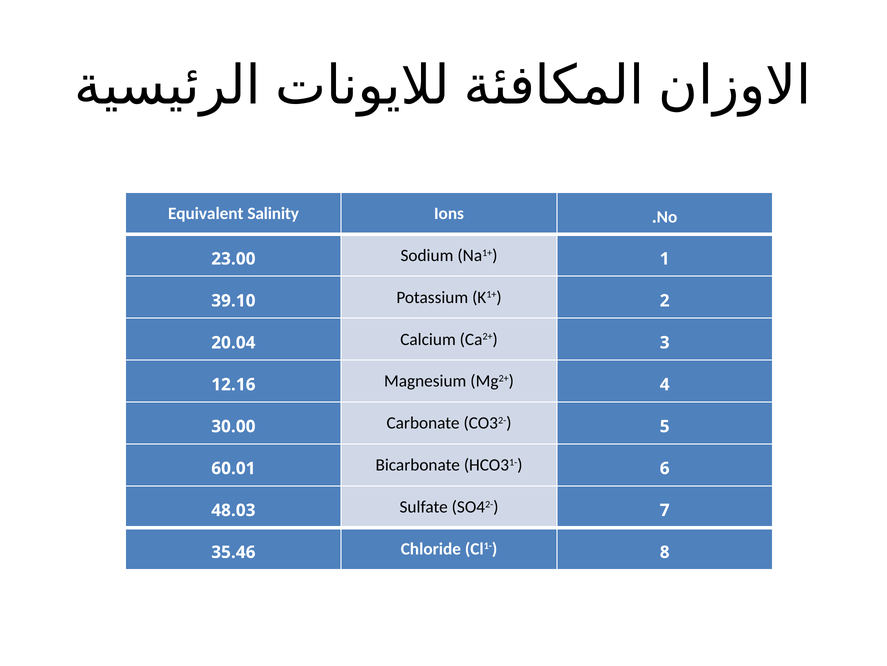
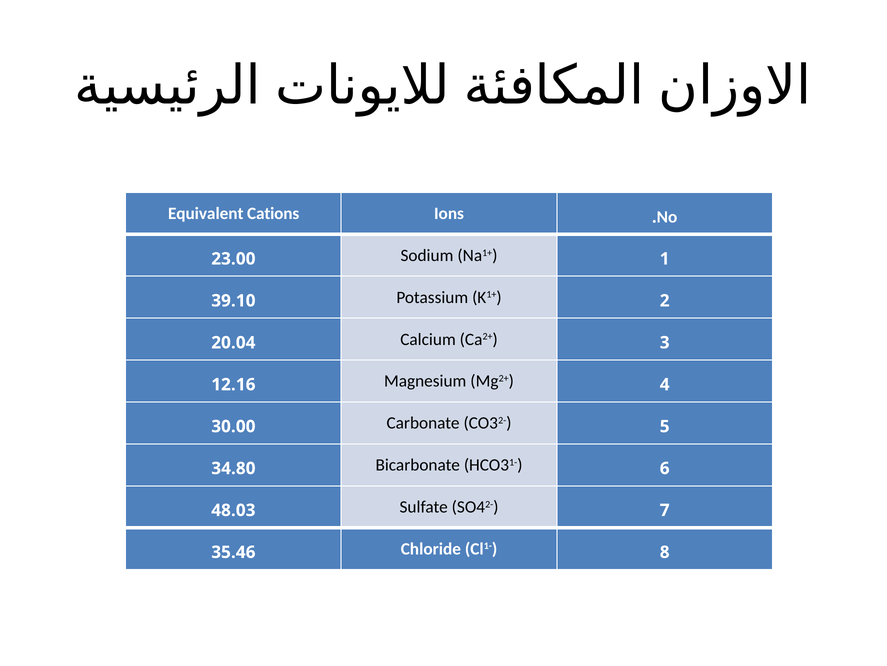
Salinity: Salinity -> Cations
60.01: 60.01 -> 34.80
